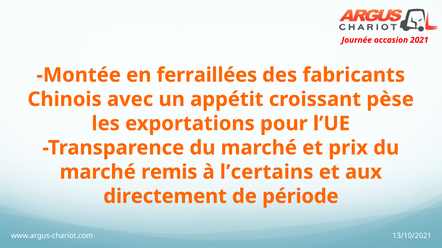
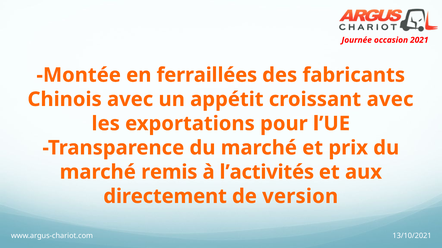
croissant pèse: pèse -> avec
l’certains: l’certains -> l’activités
période: période -> version
